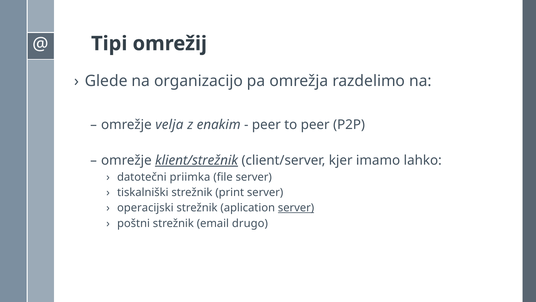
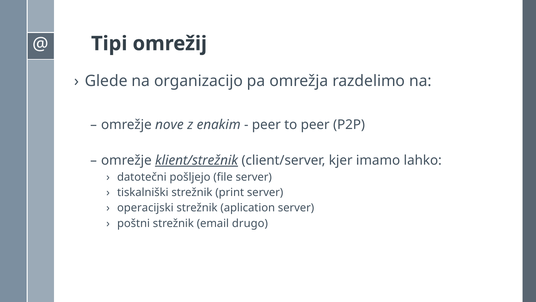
velja: velja -> nove
priimka: priimka -> pošljejo
server at (296, 208) underline: present -> none
